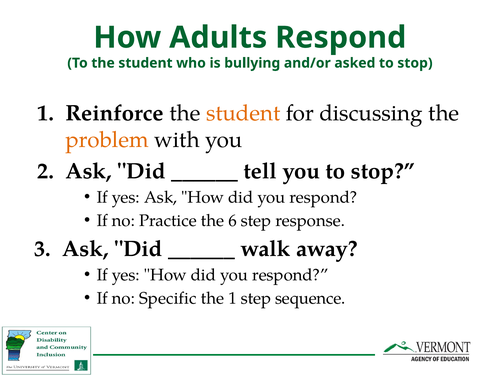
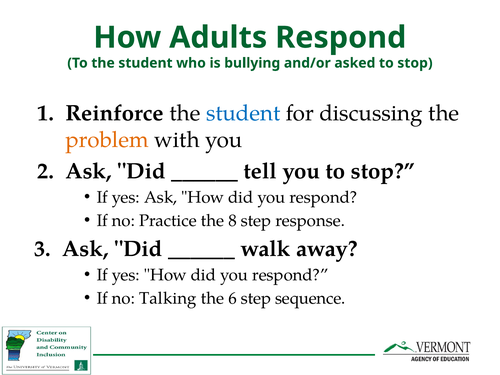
student at (243, 113) colour: orange -> blue
6: 6 -> 8
Specific: Specific -> Talking
the 1: 1 -> 6
